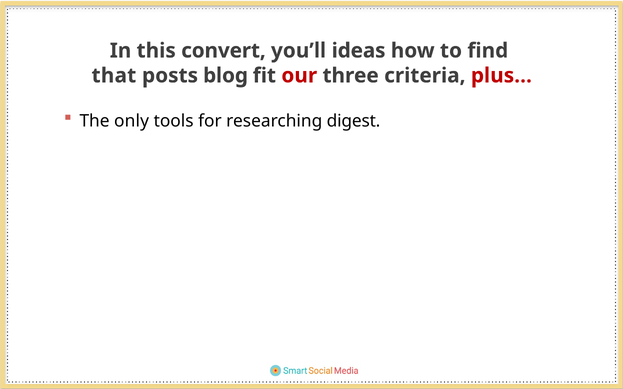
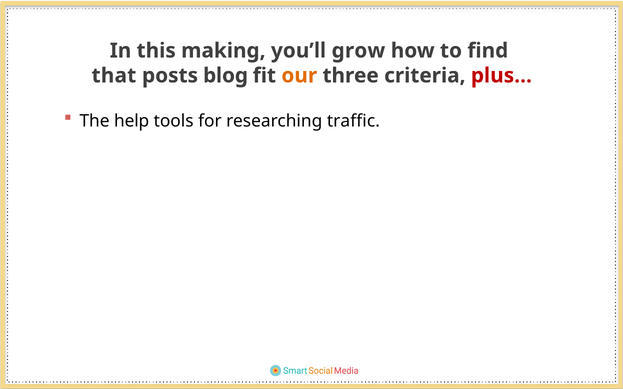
convert: convert -> making
ideas: ideas -> grow
our colour: red -> orange
only: only -> help
digest: digest -> traffic
